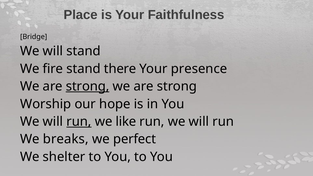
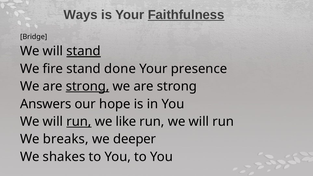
Place: Place -> Ways
Faithfulness underline: none -> present
stand at (84, 51) underline: none -> present
there: there -> done
Worship: Worship -> Answers
perfect: perfect -> deeper
shelter: shelter -> shakes
